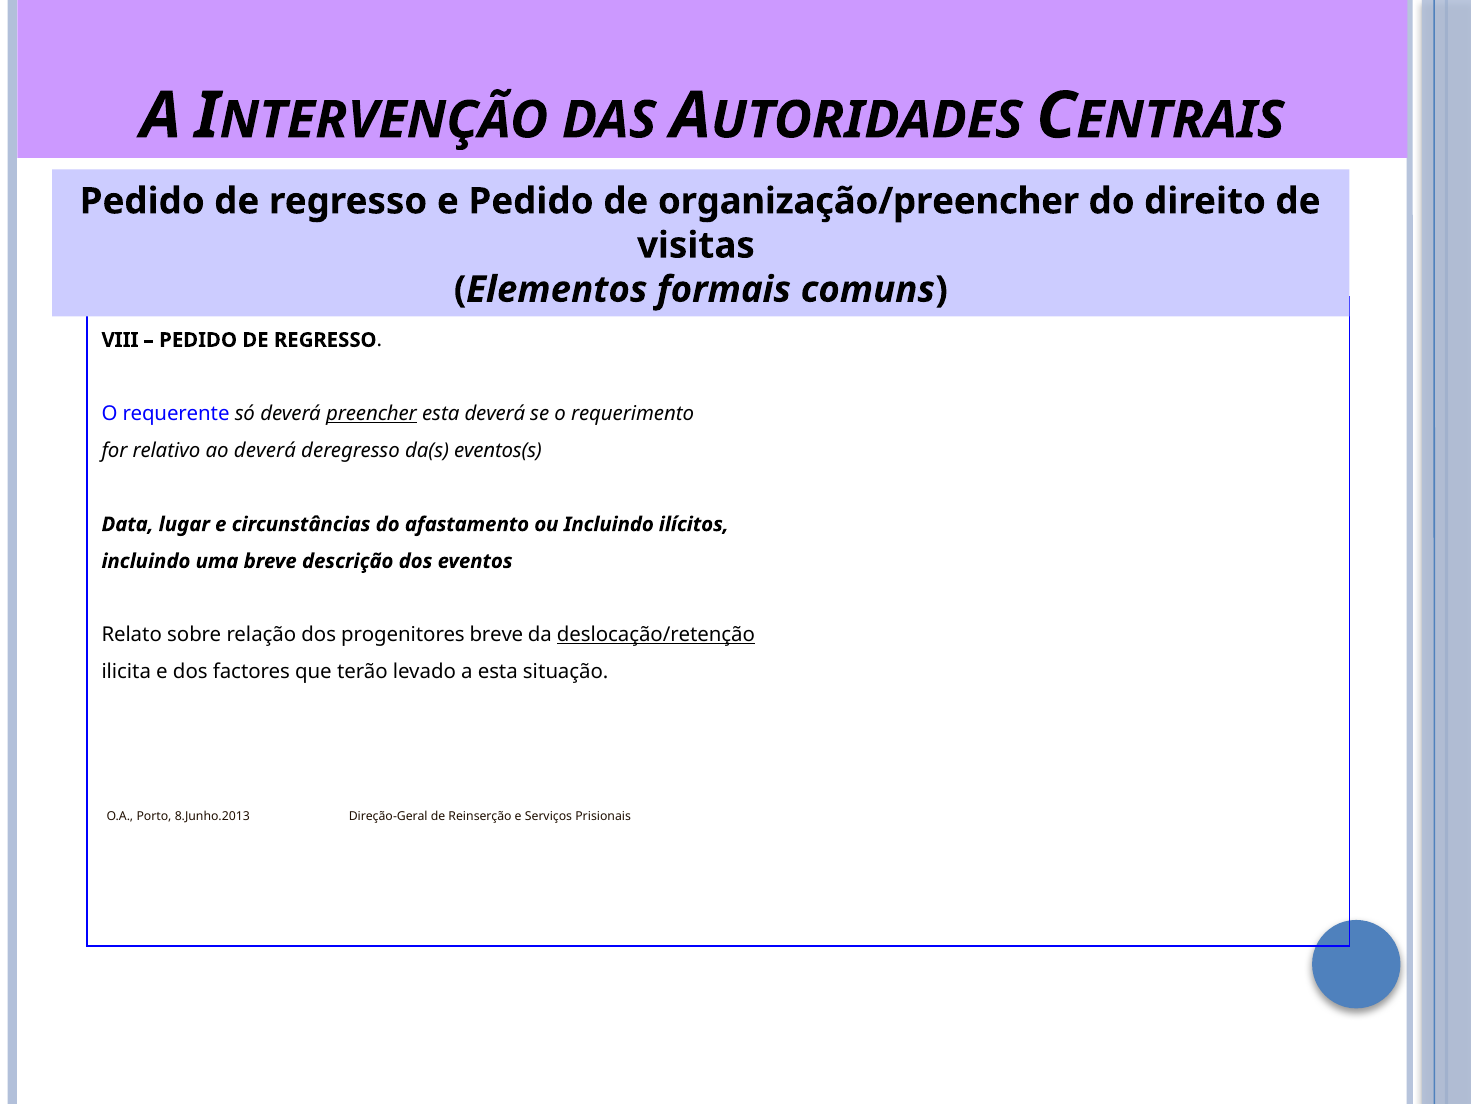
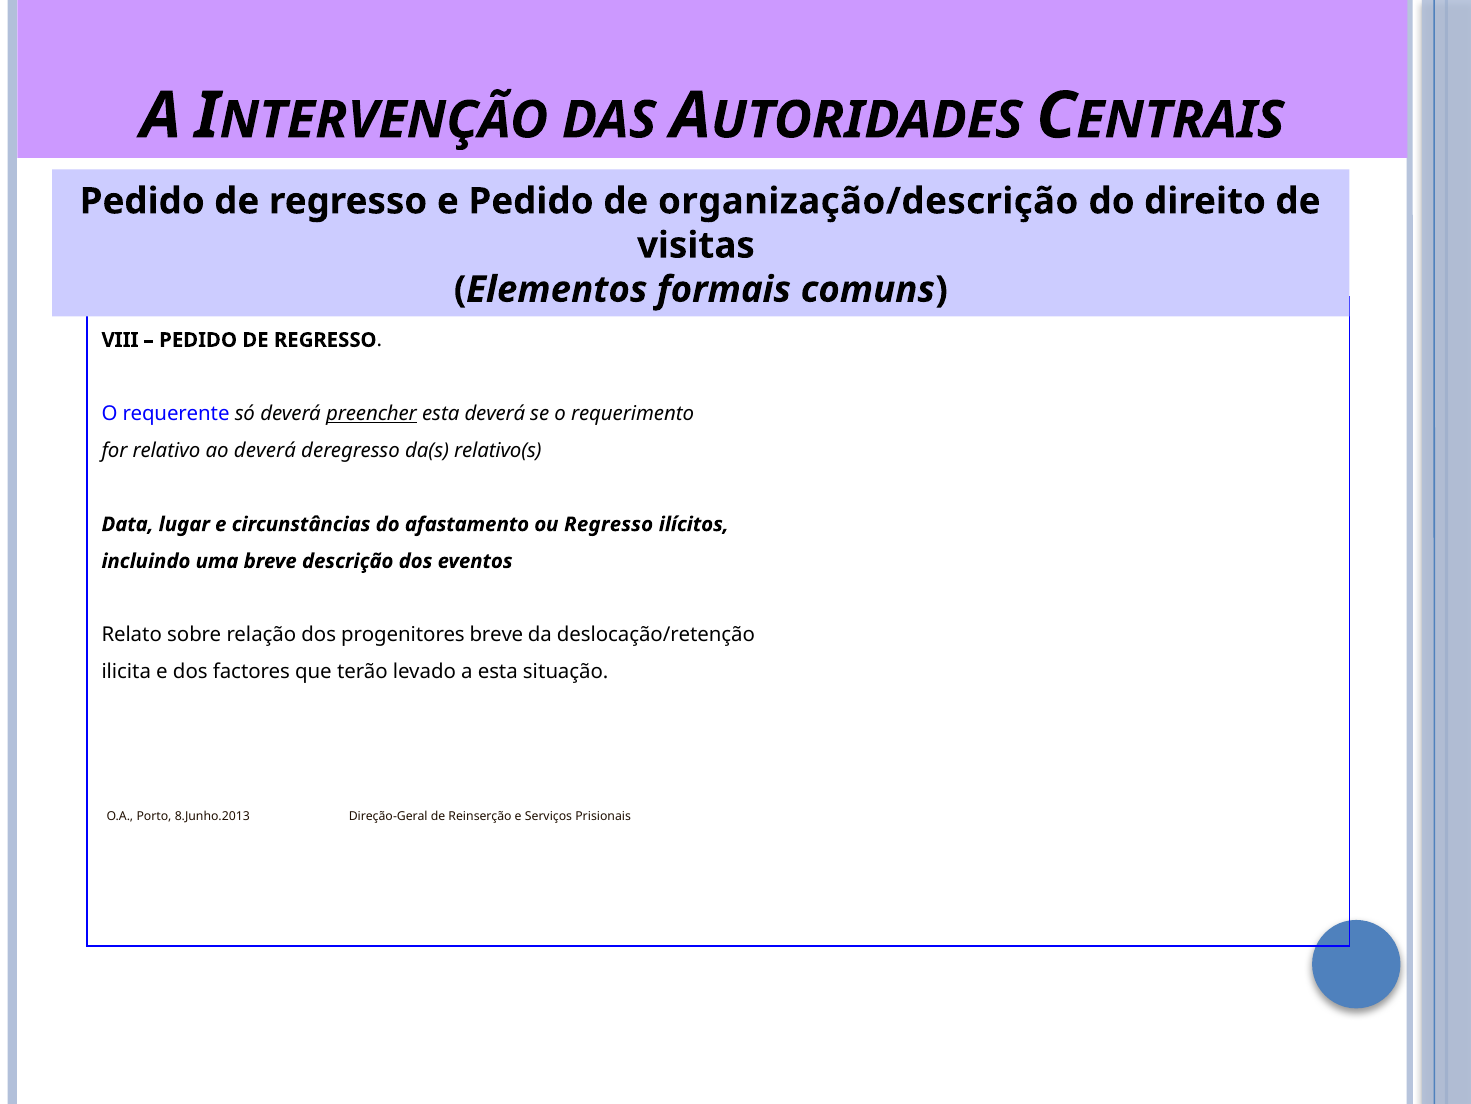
organização/preencher: organização/preencher -> organização/descrição
eventos(s: eventos(s -> relativo(s
ou Incluindo: Incluindo -> Regresso
deslocação/retenção underline: present -> none
